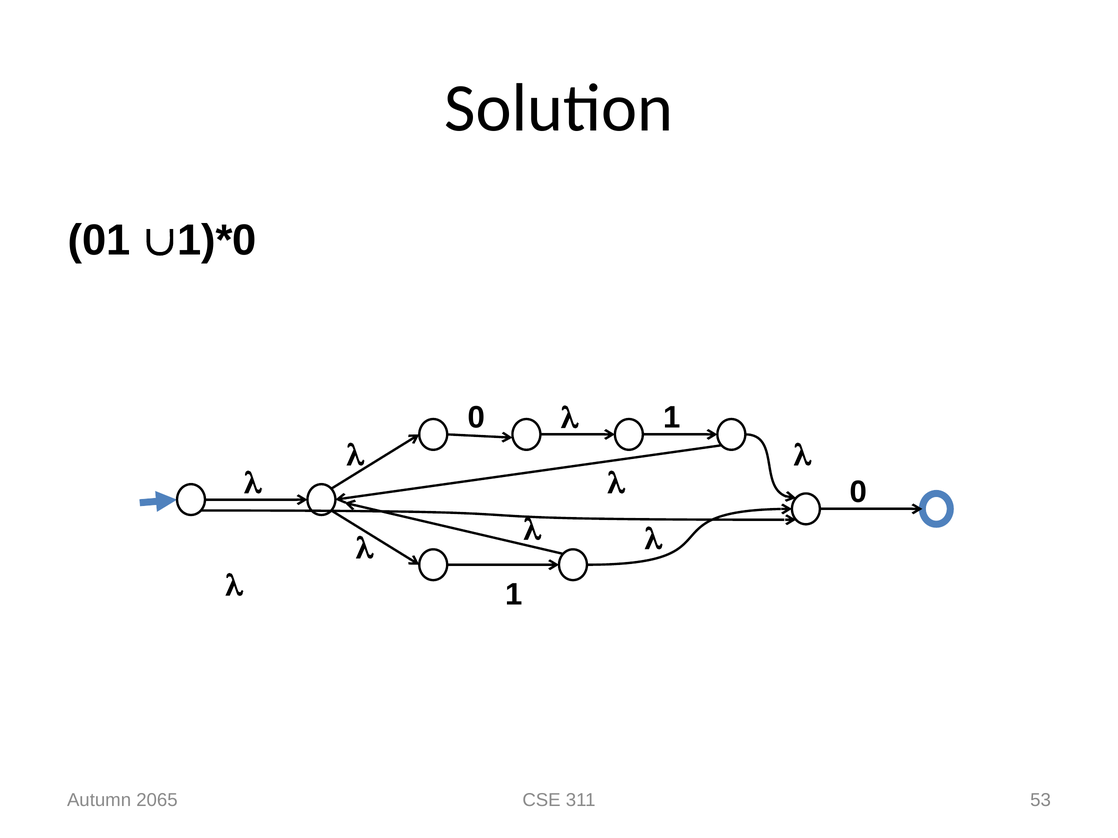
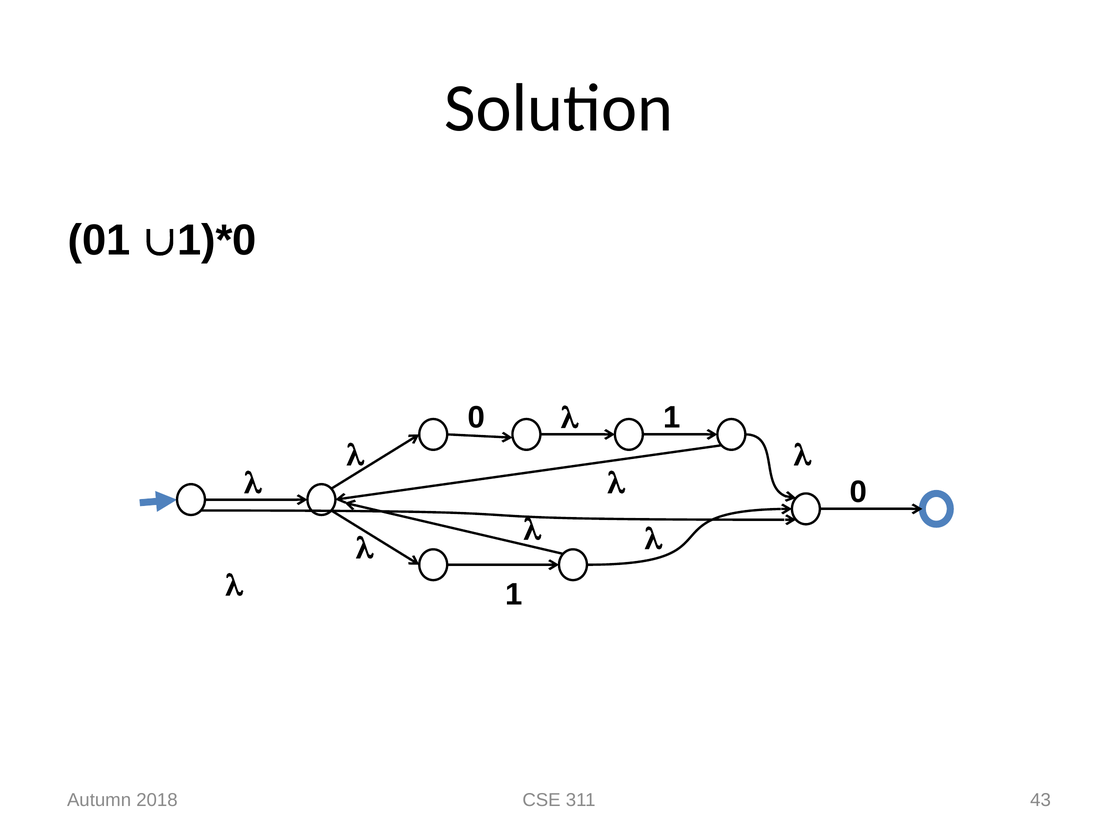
2065: 2065 -> 2018
53: 53 -> 43
